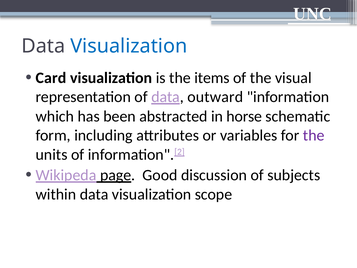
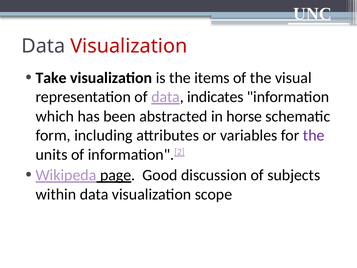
Visualization at (129, 46) colour: blue -> red
Card: Card -> Take
outward: outward -> indicates
